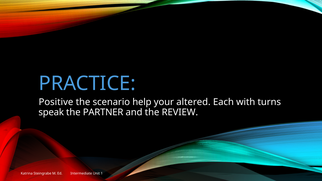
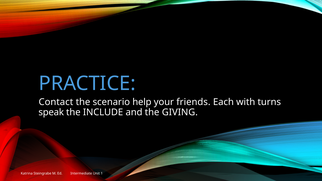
Positive: Positive -> Contact
altered: altered -> friends
PARTNER: PARTNER -> INCLUDE
REVIEW: REVIEW -> GIVING
